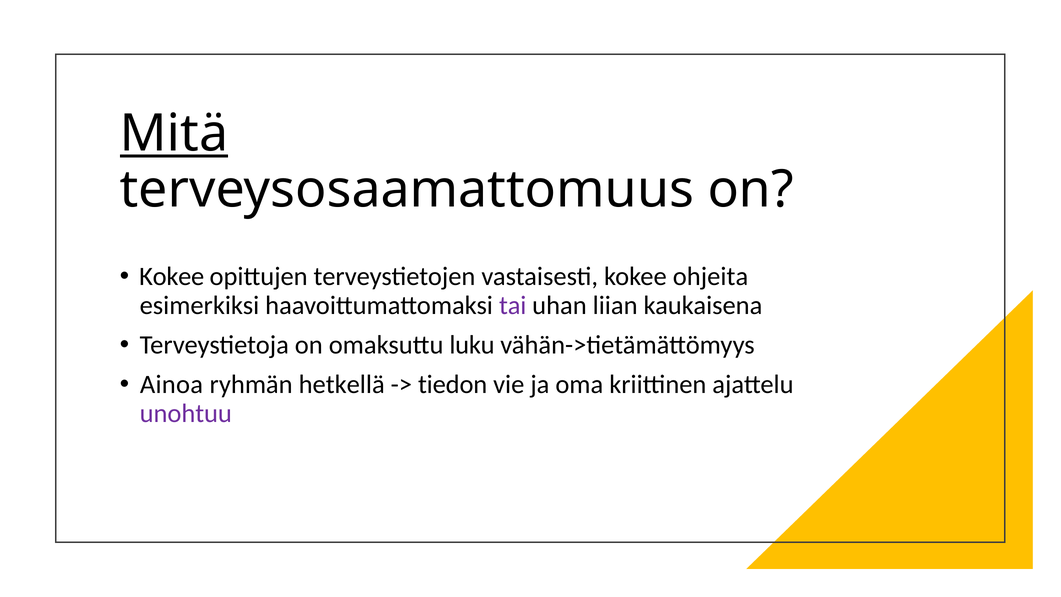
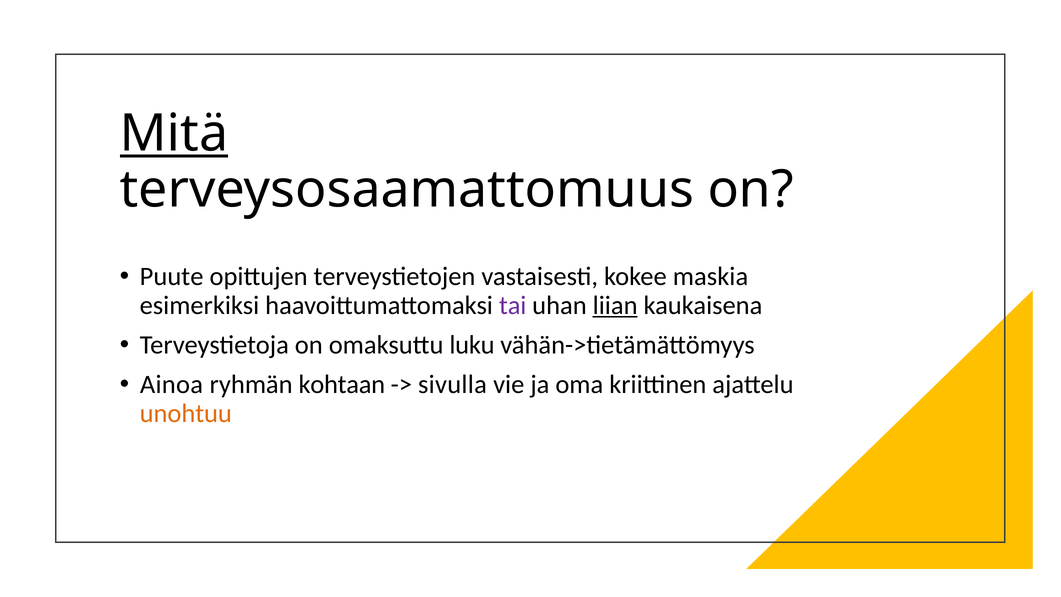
Kokee at (172, 277): Kokee -> Puute
ohjeita: ohjeita -> maskia
liian underline: none -> present
hetkellä: hetkellä -> kohtaan
tiedon: tiedon -> sivulla
unohtuu colour: purple -> orange
